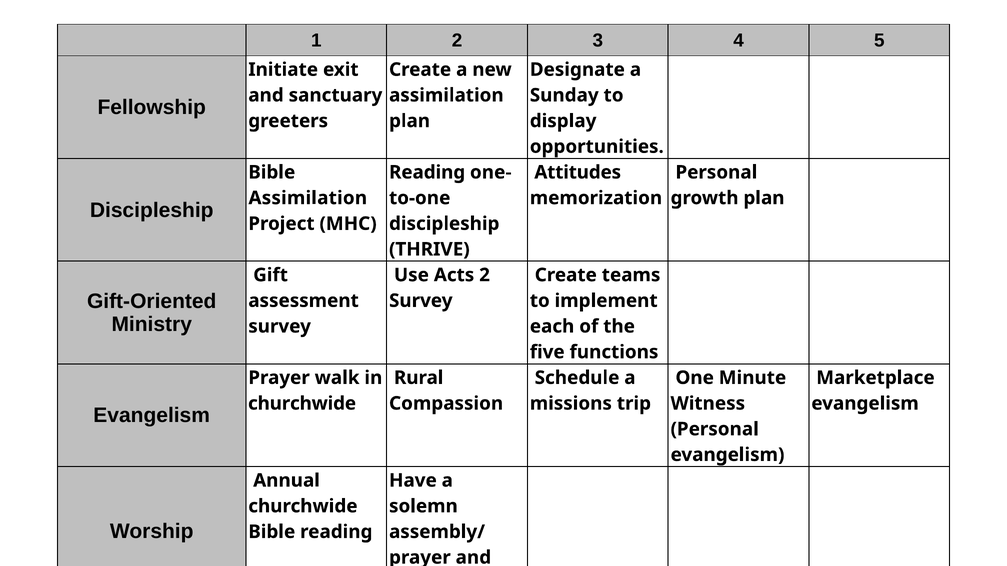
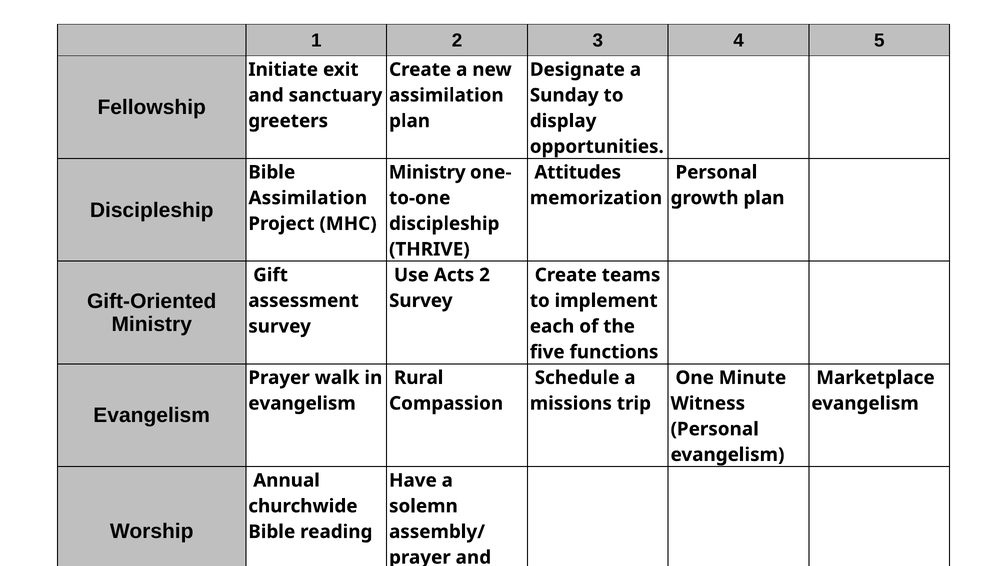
Reading at (427, 172): Reading -> Ministry
churchwide at (302, 404): churchwide -> evangelism
